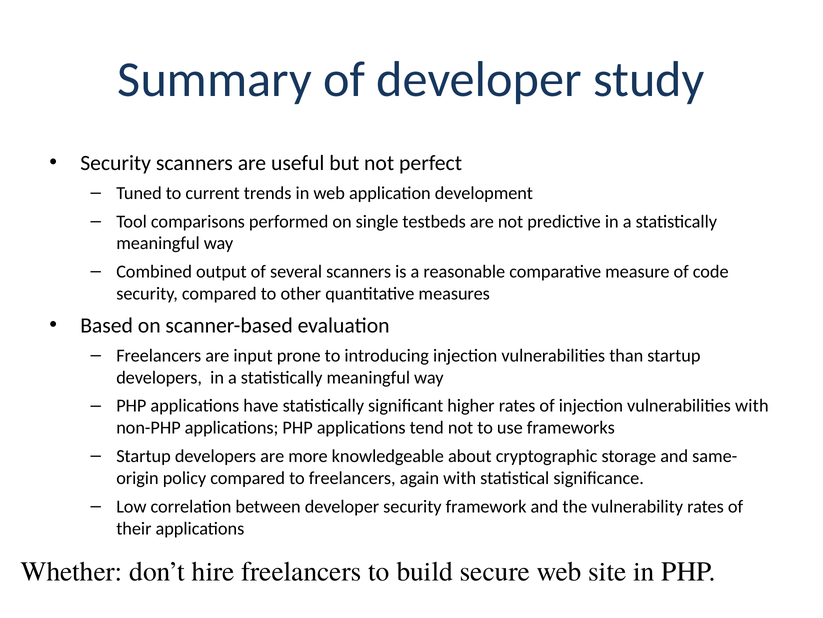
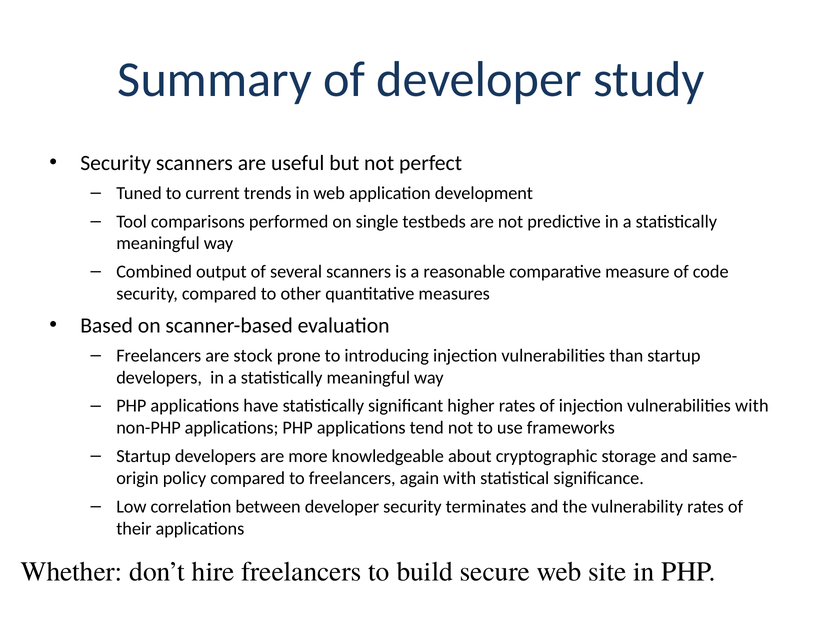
input: input -> stock
framework: framework -> terminates
